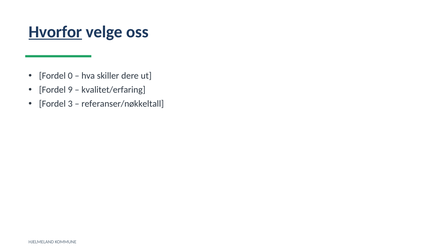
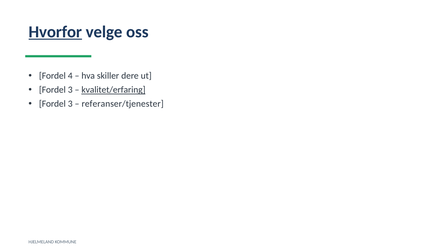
0: 0 -> 4
9 at (70, 90): 9 -> 3
kvalitet/erfaring underline: none -> present
referanser/nøkkeltall: referanser/nøkkeltall -> referanser/tjenester
